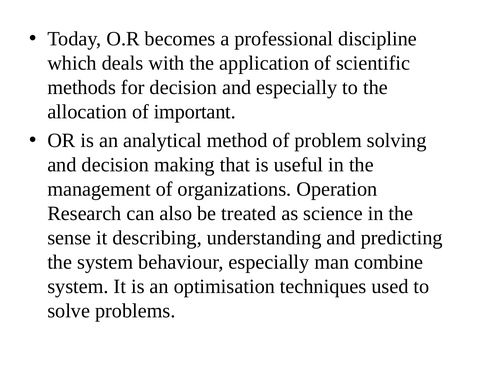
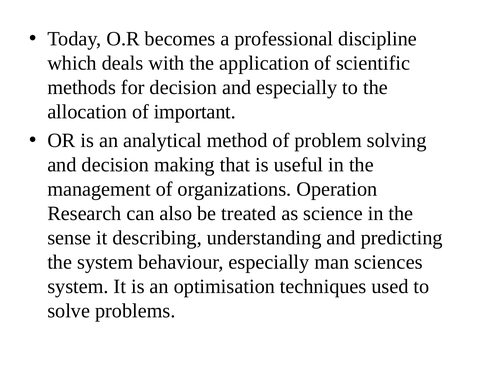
combine: combine -> sciences
